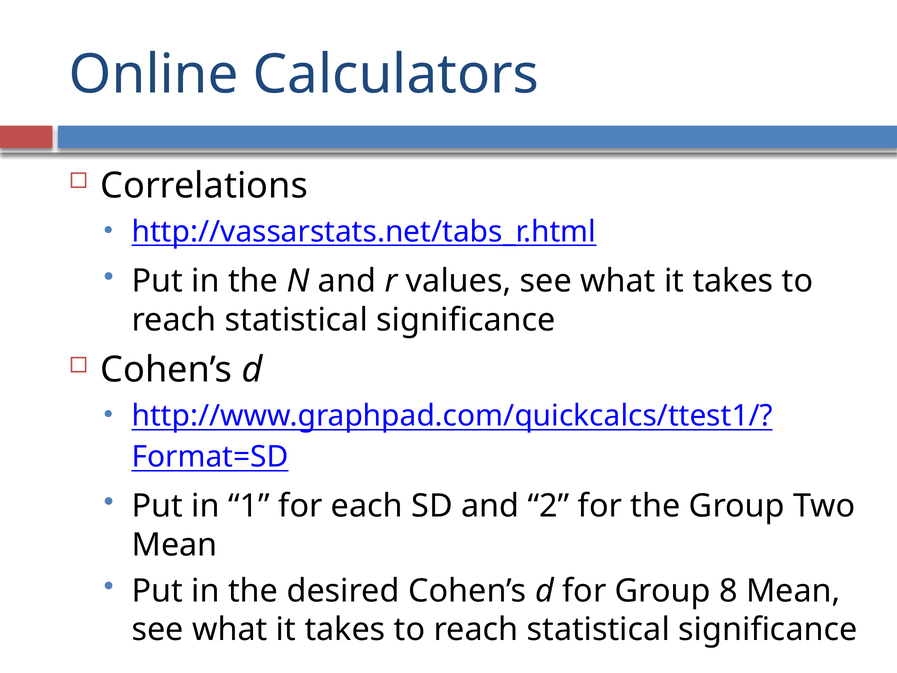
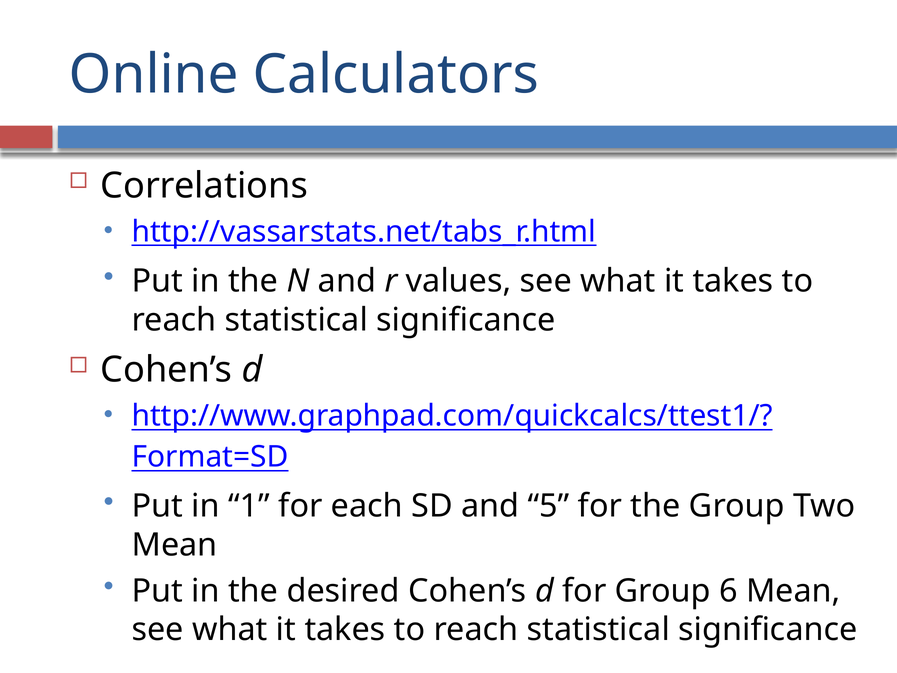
2: 2 -> 5
8: 8 -> 6
